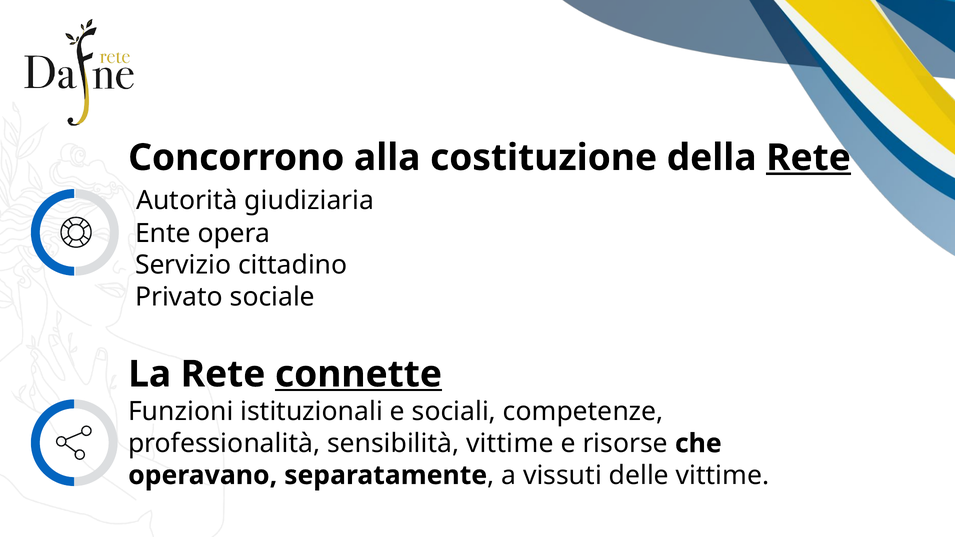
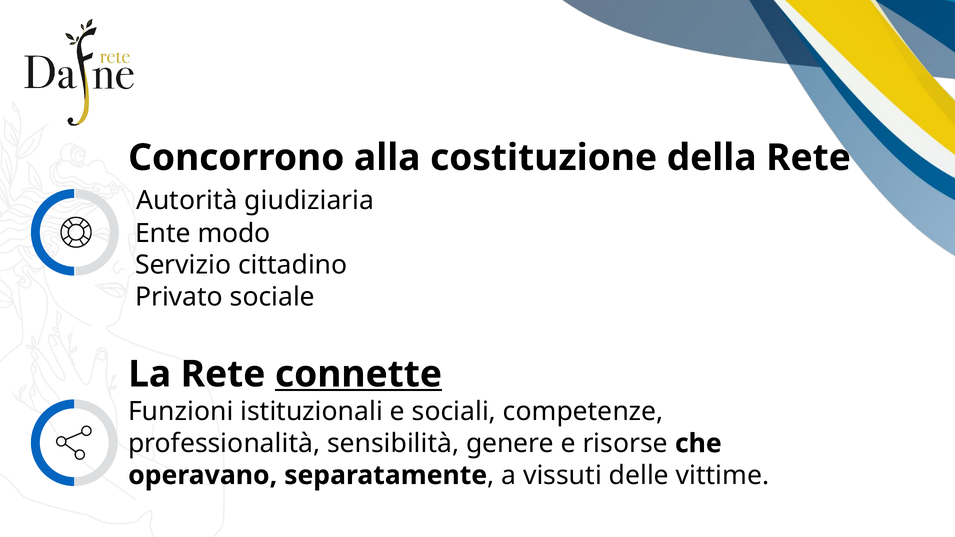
Rete at (808, 158) underline: present -> none
opera: opera -> modo
sensibilità vittime: vittime -> genere
